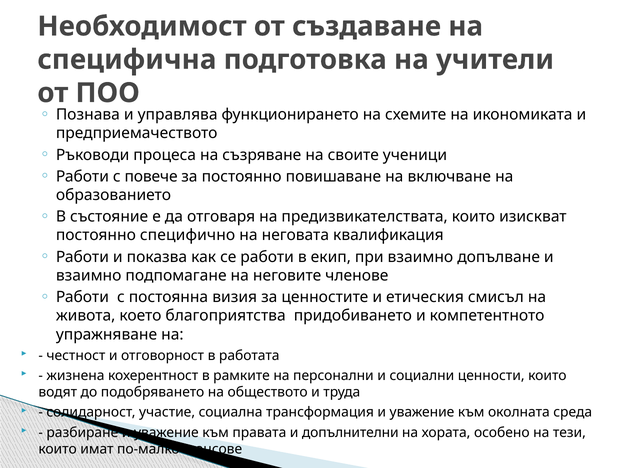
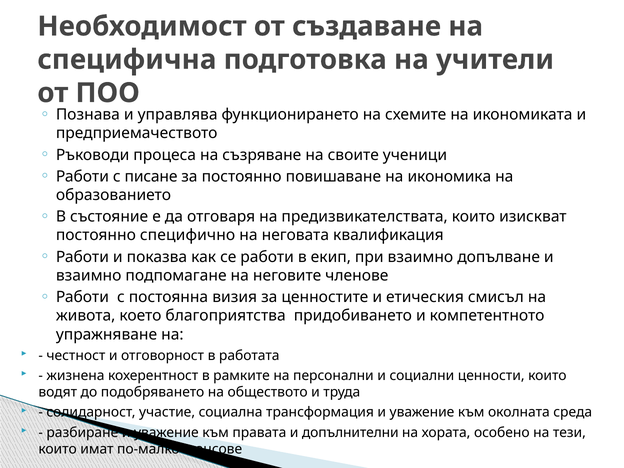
повече: повече -> писане
включване: включване -> икономика
